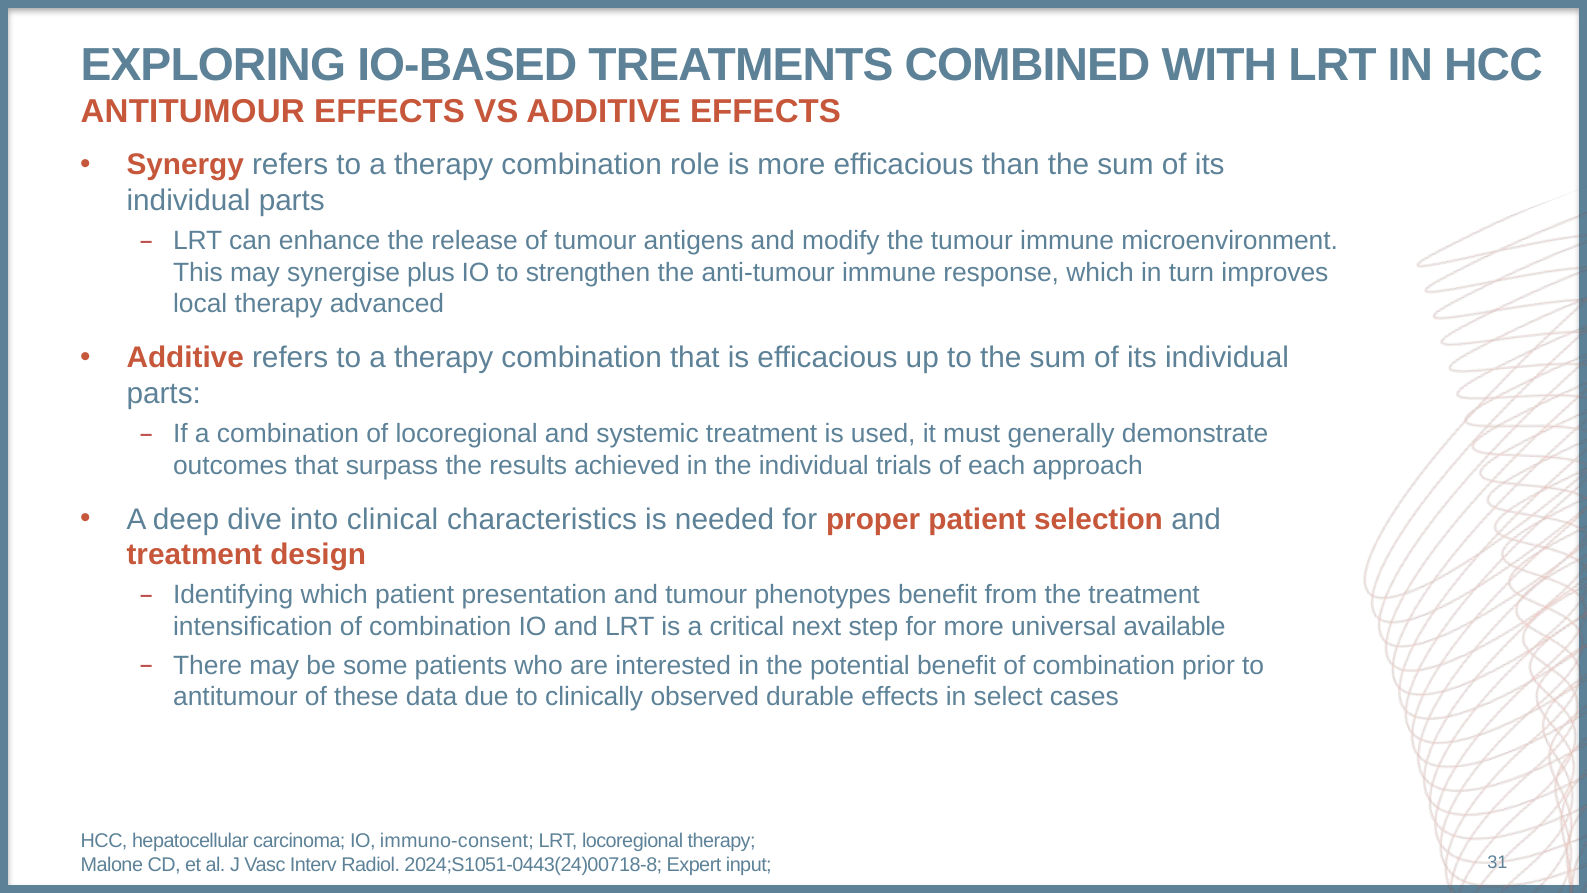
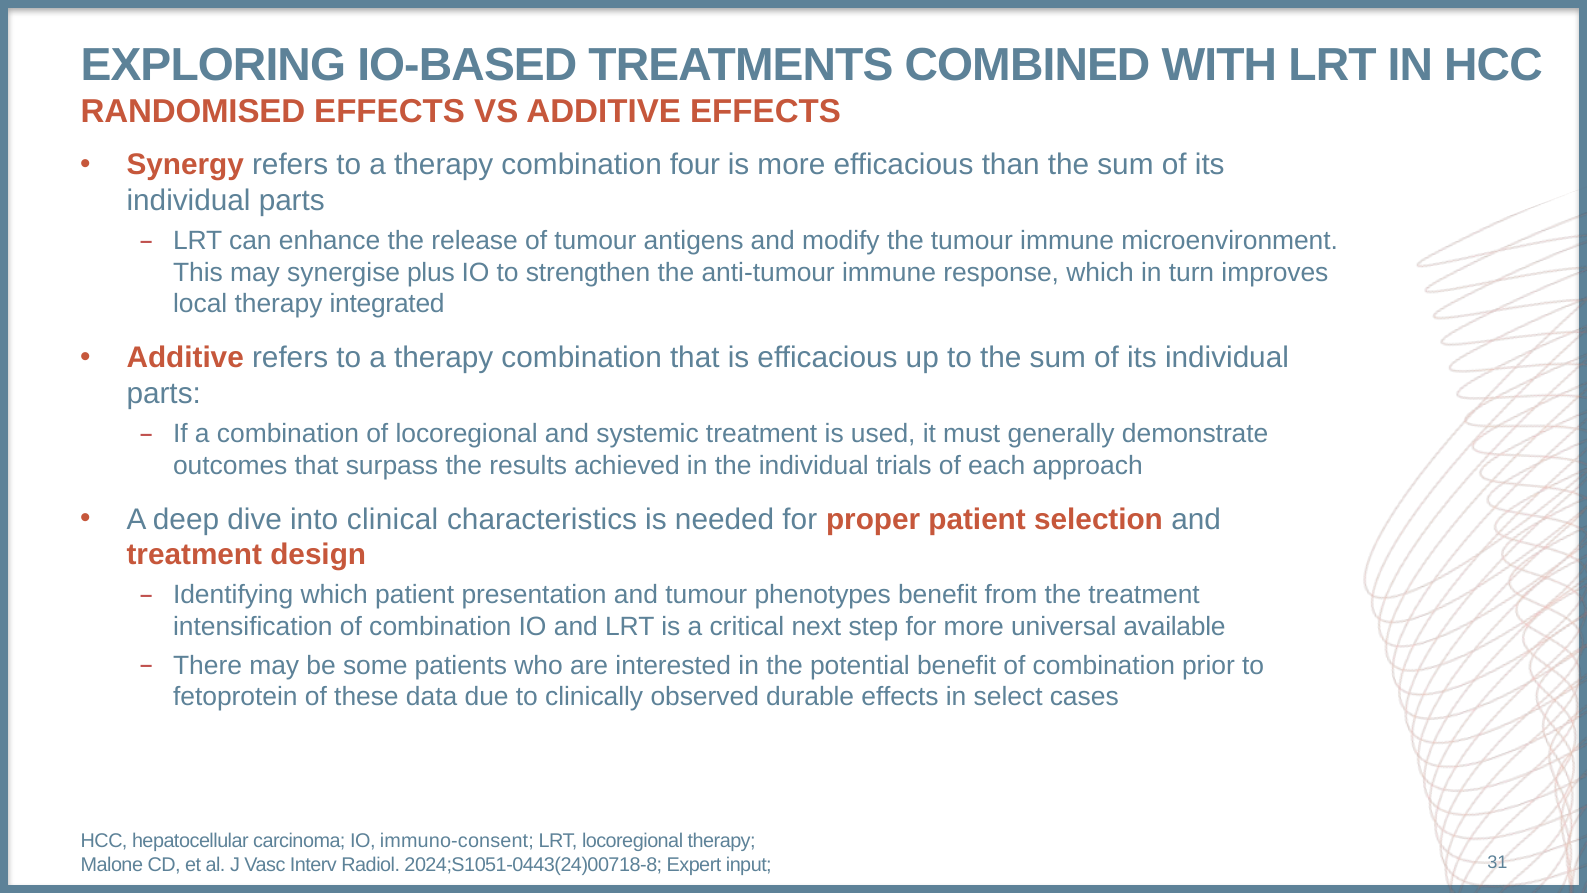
ANTITUMOUR at (193, 111): ANTITUMOUR -> RANDOMISED
role: role -> four
advanced: advanced -> integrated
antitumour at (235, 697): antitumour -> fetoprotein
